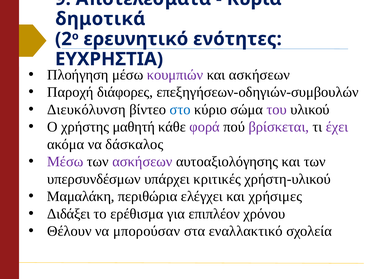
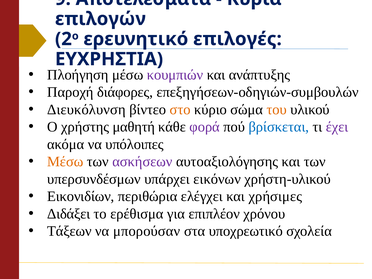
δημοτικά: δημοτικά -> επιλογών
ενότητες: ενότητες -> επιλογές
και ασκήσεων: ασκήσεων -> ανάπτυξης
στο colour: blue -> orange
του colour: purple -> orange
βρίσκεται colour: purple -> blue
δάσκαλος: δάσκαλος -> υπόλοιπες
Μέσω at (65, 162) colour: purple -> orange
κριτικές: κριτικές -> εικόνων
Μαμαλάκη: Μαμαλάκη -> Εικονιδίων
Θέλουν: Θέλουν -> Τάξεων
εναλλακτικό: εναλλακτικό -> υποχρεωτικό
